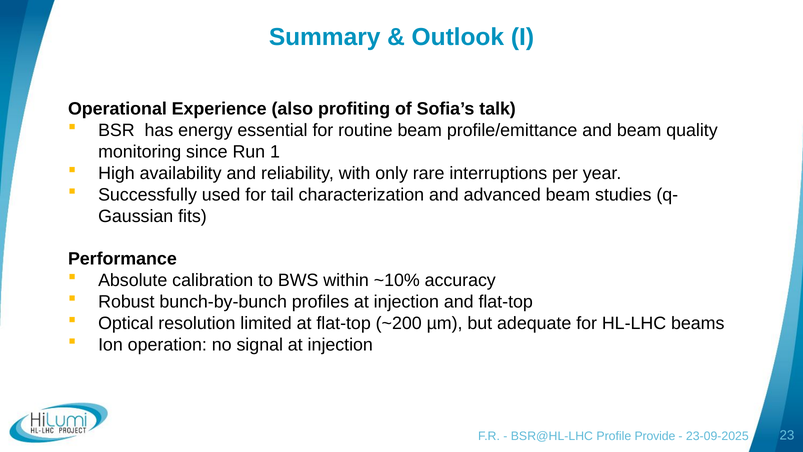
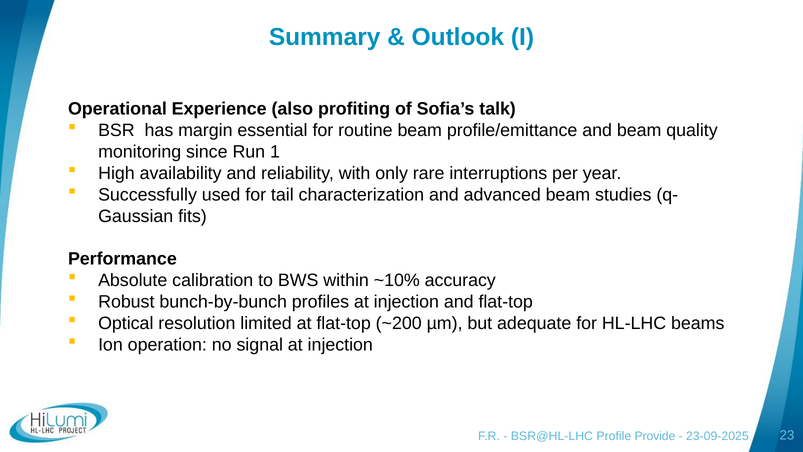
energy: energy -> margin
